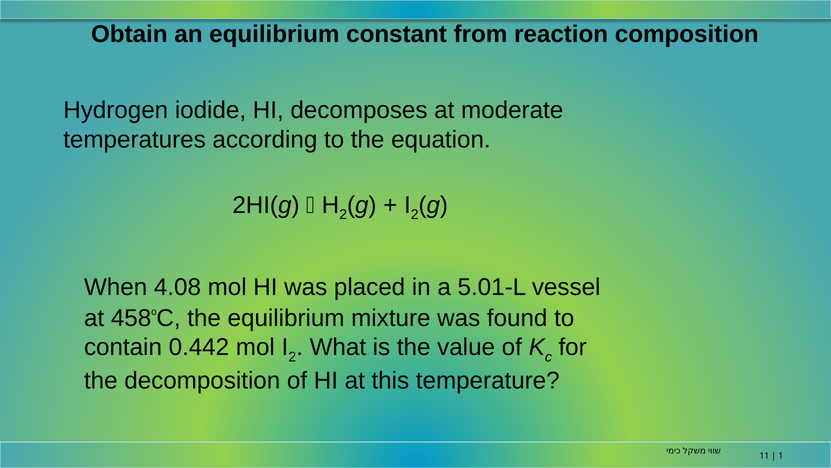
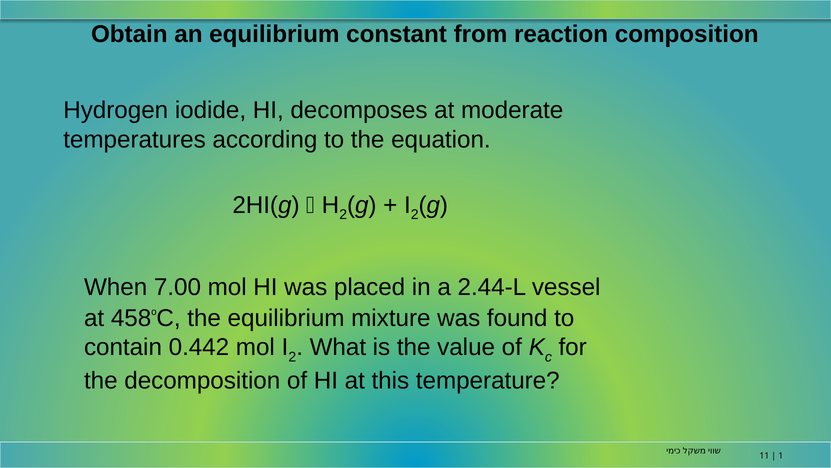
4.08: 4.08 -> 7.00
5.01-L: 5.01-L -> 2.44-L
